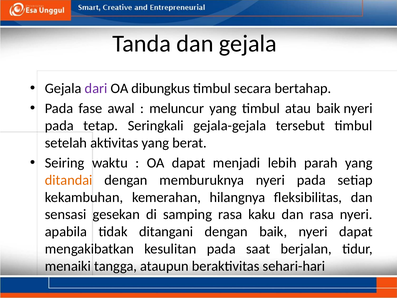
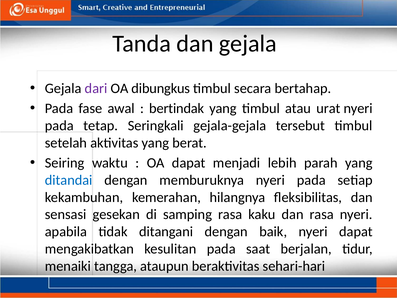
meluncur: meluncur -> bertindak
atau baik: baik -> urat
ditandai colour: orange -> blue
